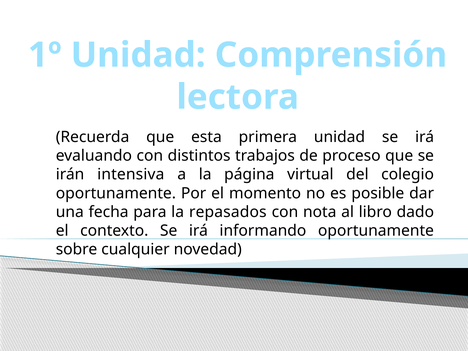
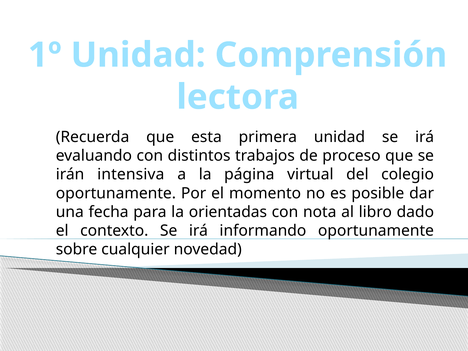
repasados: repasados -> orientadas
